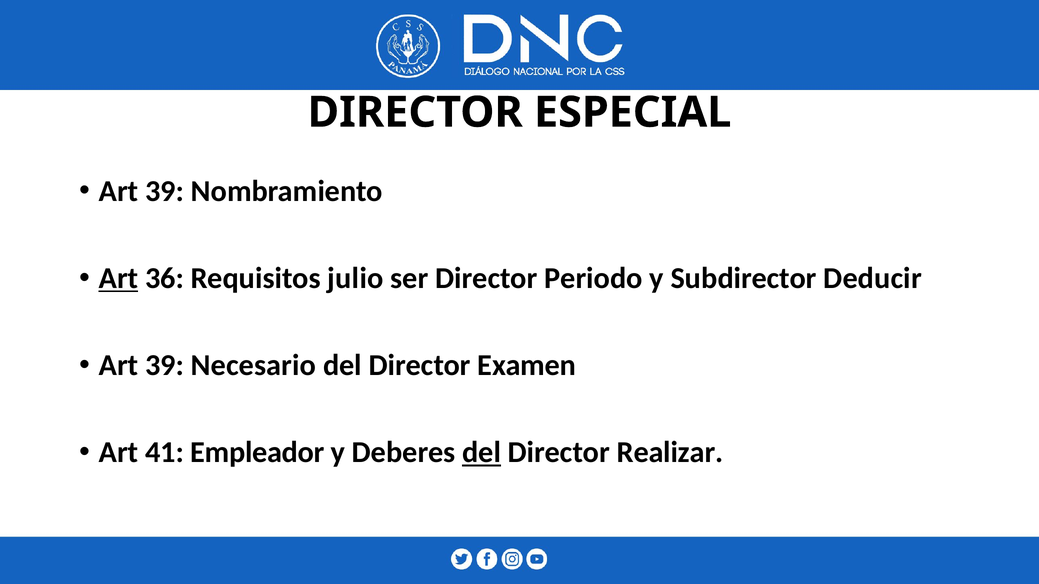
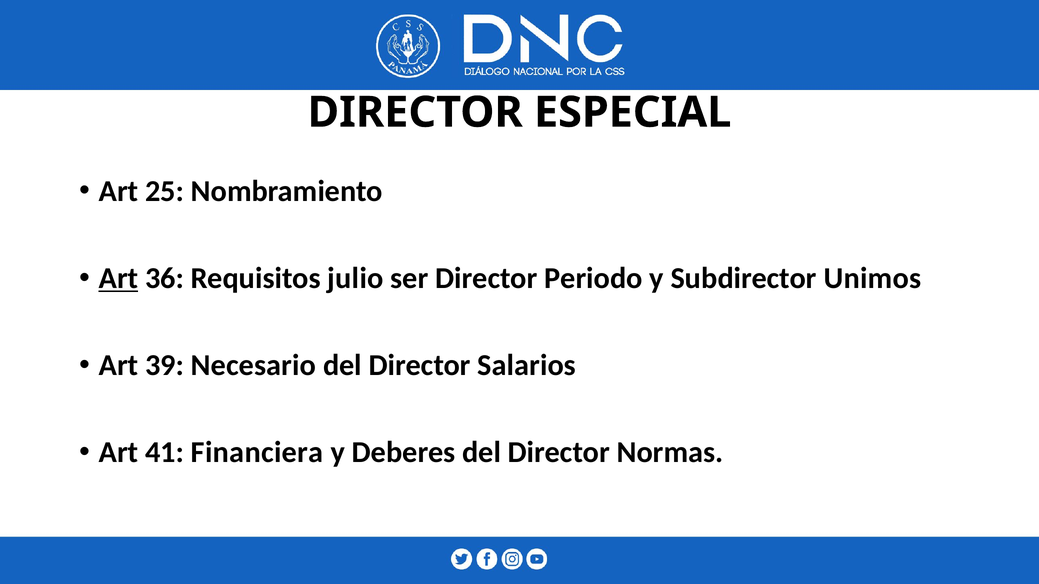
39 at (165, 191): 39 -> 25
Deducir: Deducir -> Unimos
Examen: Examen -> Salarios
Empleador: Empleador -> Financiera
del at (482, 453) underline: present -> none
Realizar: Realizar -> Normas
